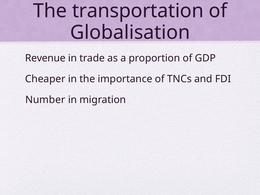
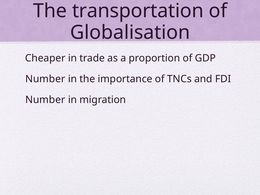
Revenue: Revenue -> Cheaper
Cheaper at (45, 79): Cheaper -> Number
